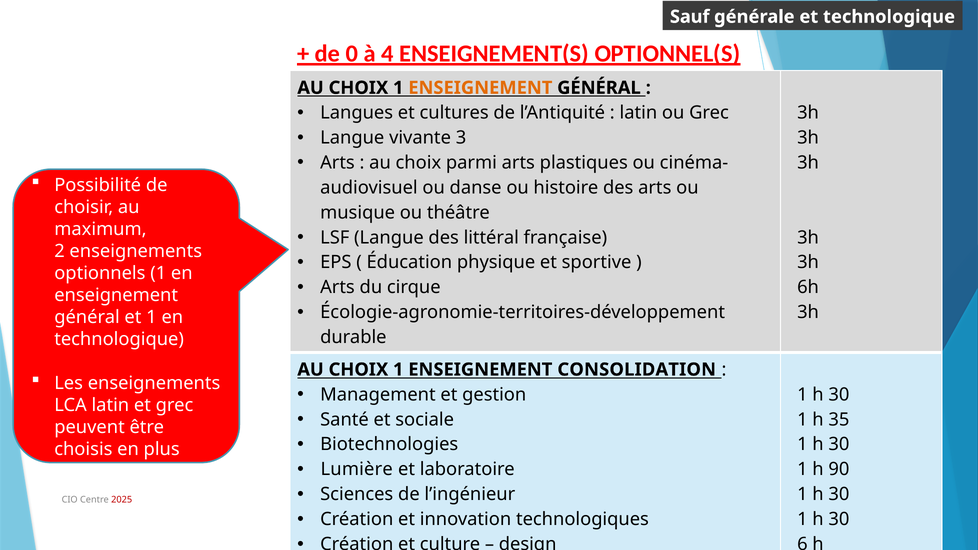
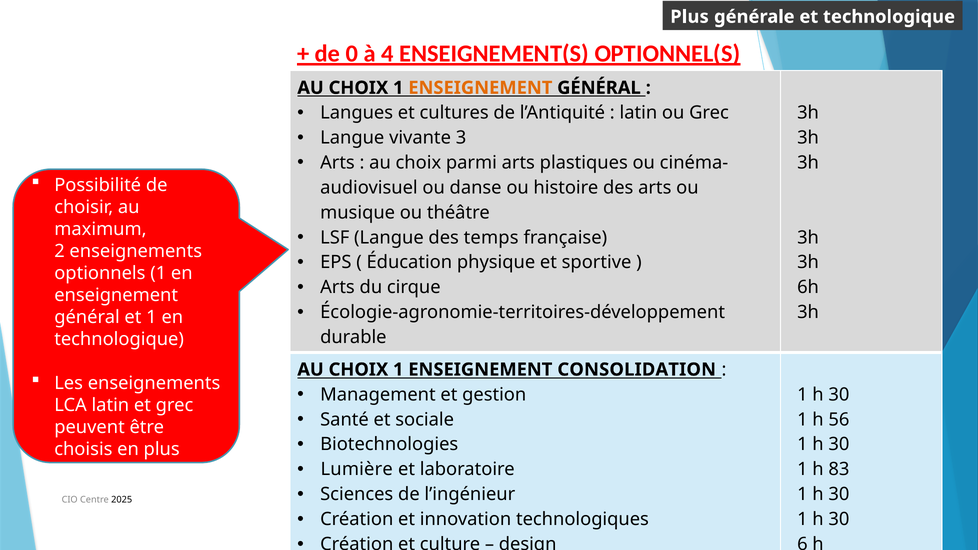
Sauf at (690, 17): Sauf -> Plus
littéral: littéral -> temps
35: 35 -> 56
90: 90 -> 83
2025 colour: red -> black
